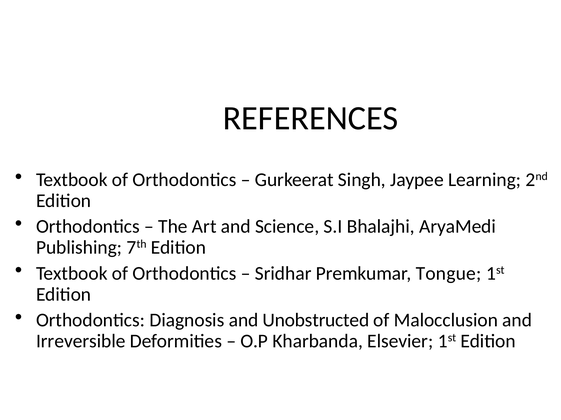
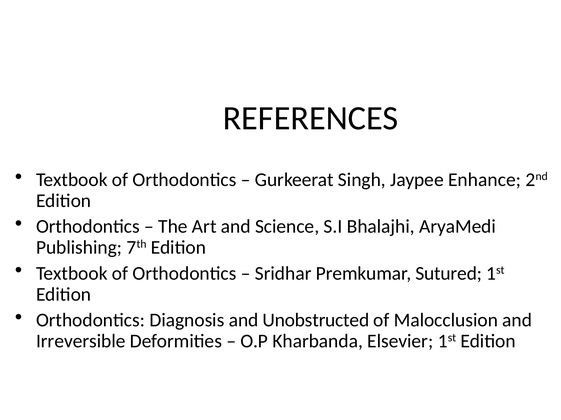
Learning: Learning -> Enhance
Tongue: Tongue -> Sutured
